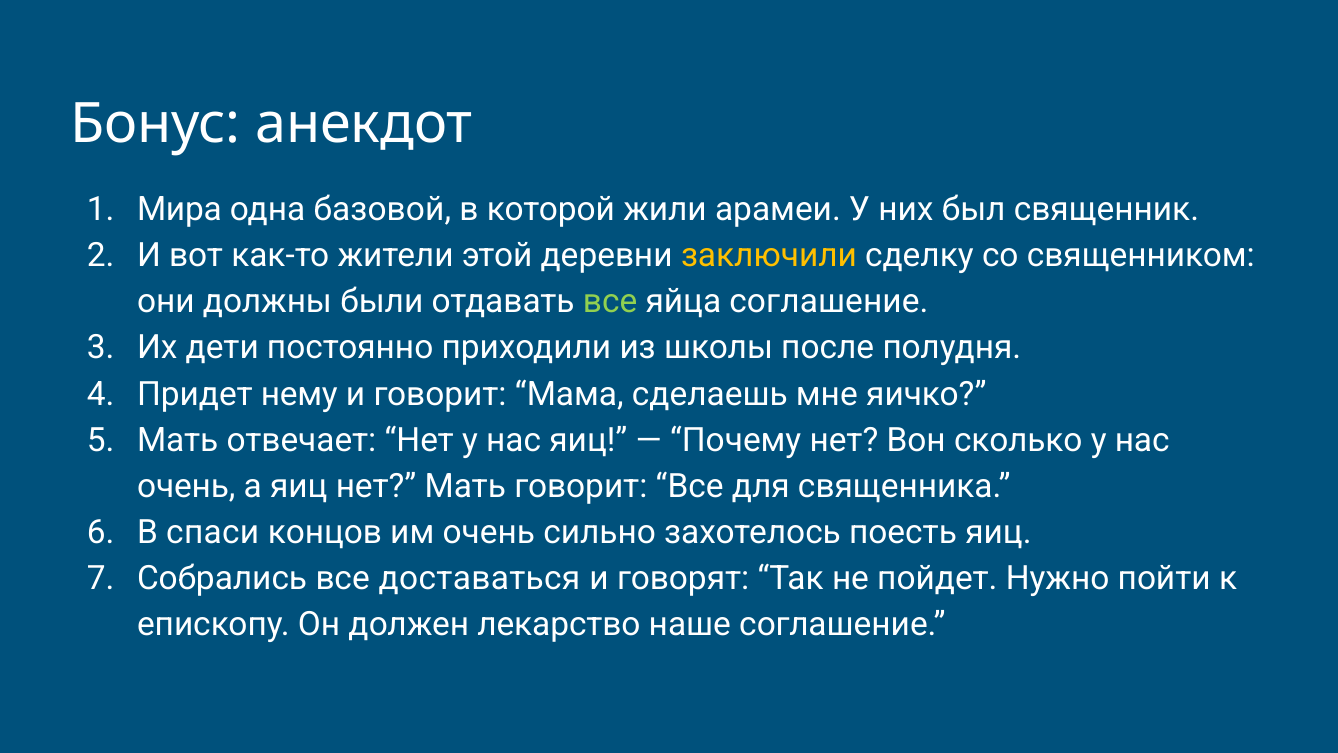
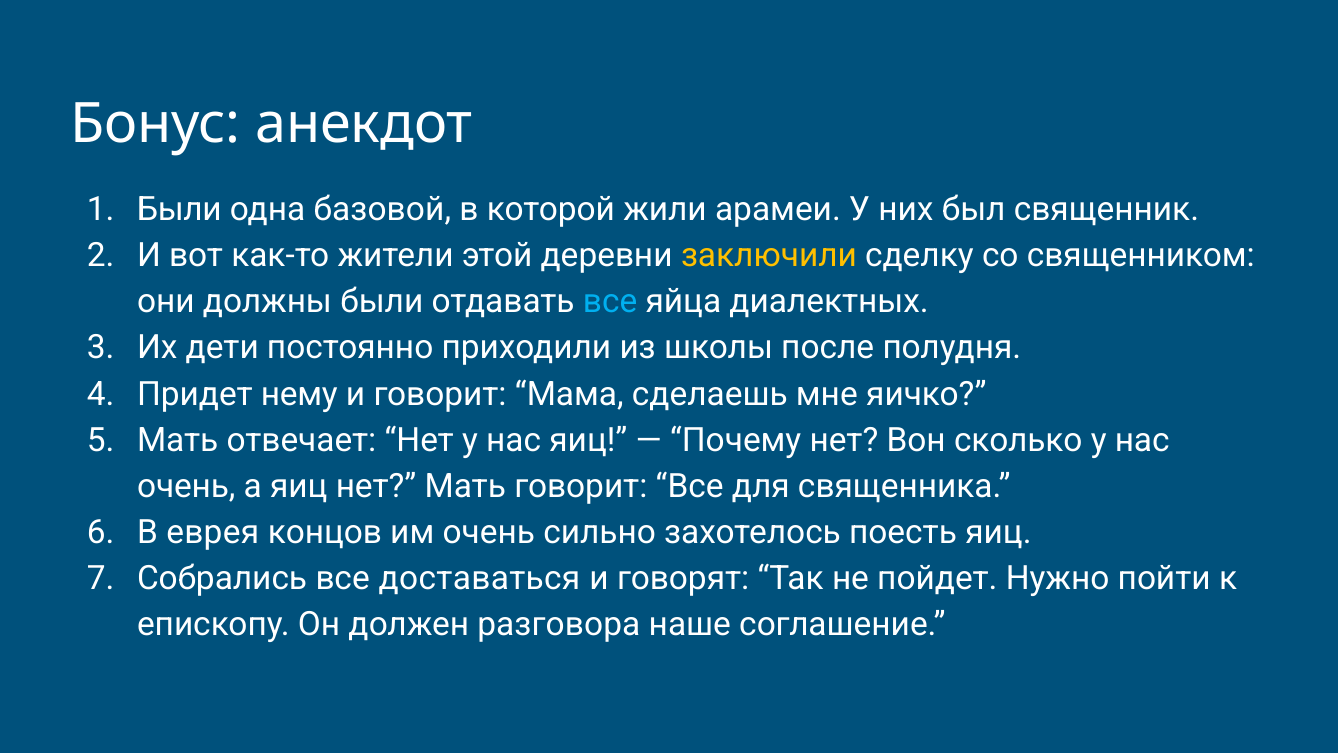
Мира at (179, 209): Мира -> Были
все at (610, 301) colour: light green -> light blue
яйца соглашение: соглашение -> диалектных
спаси: спаси -> еврея
лекарство: лекарство -> разговора
